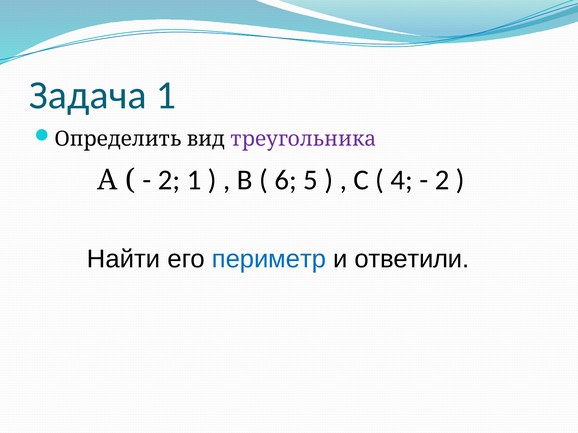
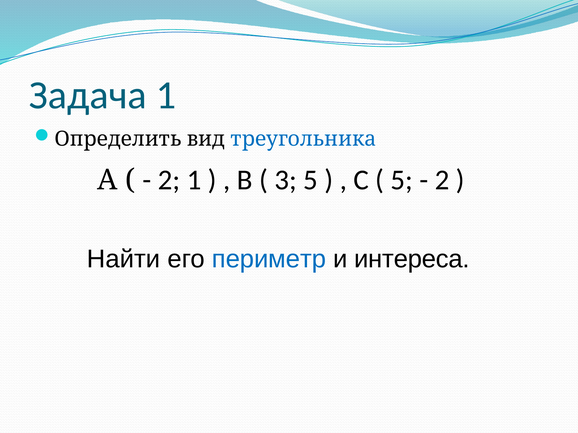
треугольника colour: purple -> blue
6: 6 -> 3
4 at (402, 180): 4 -> 5
ответили: ответили -> интереса
